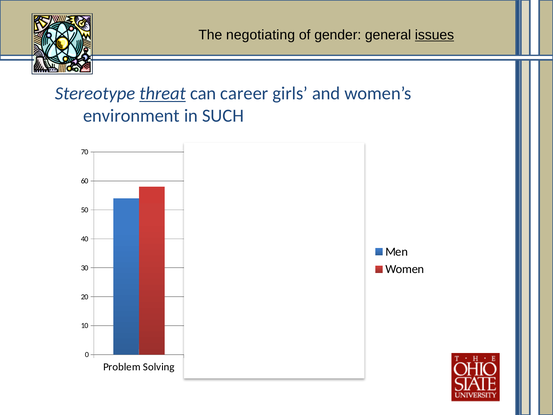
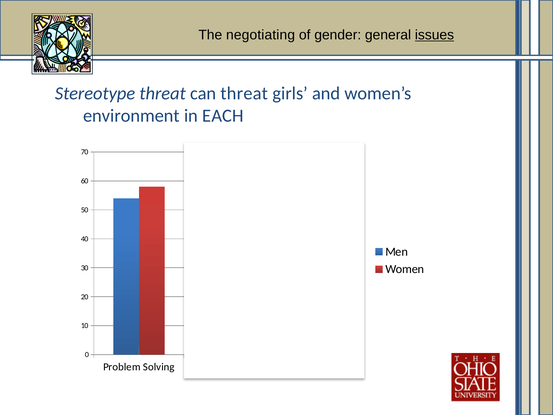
threat at (163, 93) underline: present -> none
can career: career -> threat
SUCH: SUCH -> EACH
